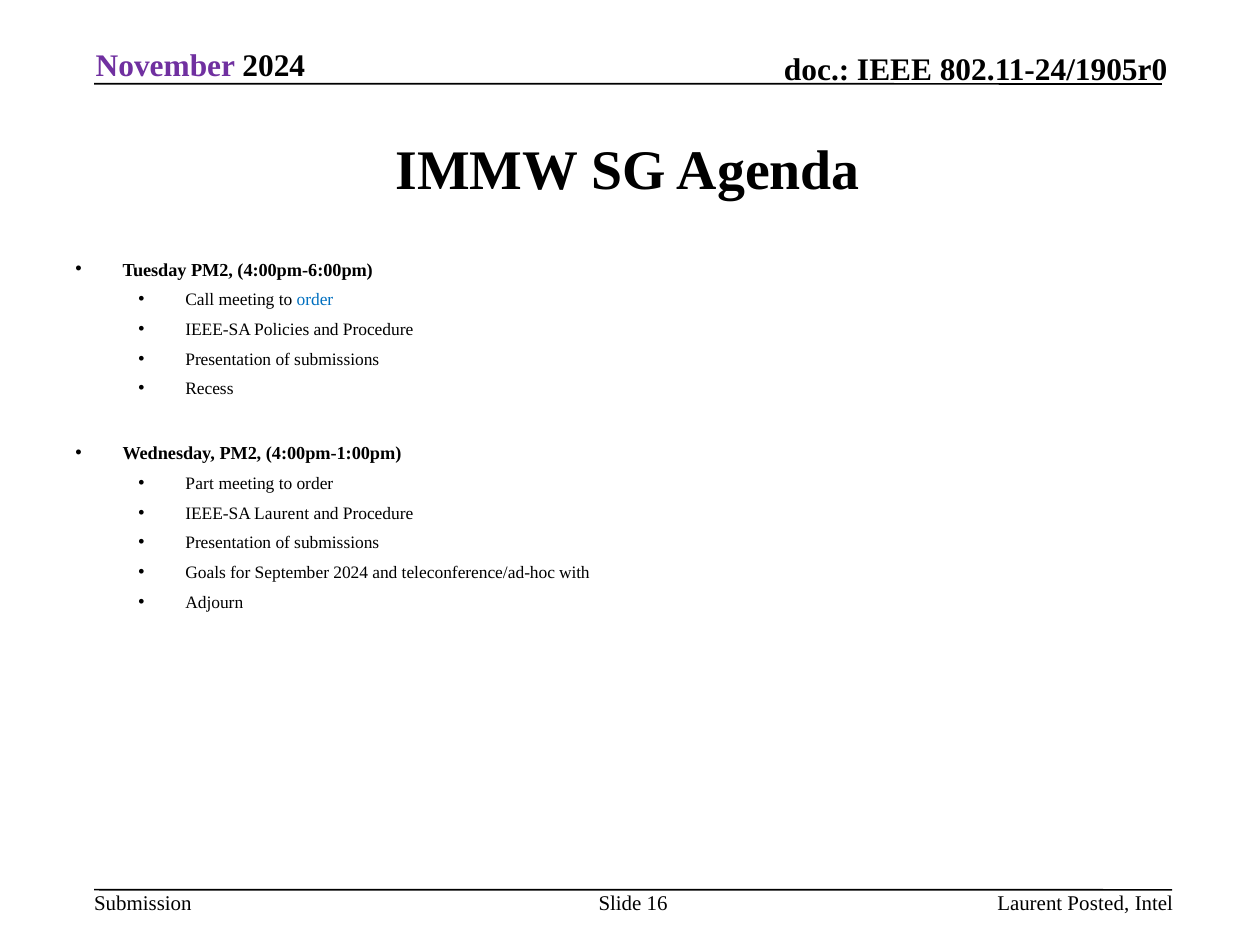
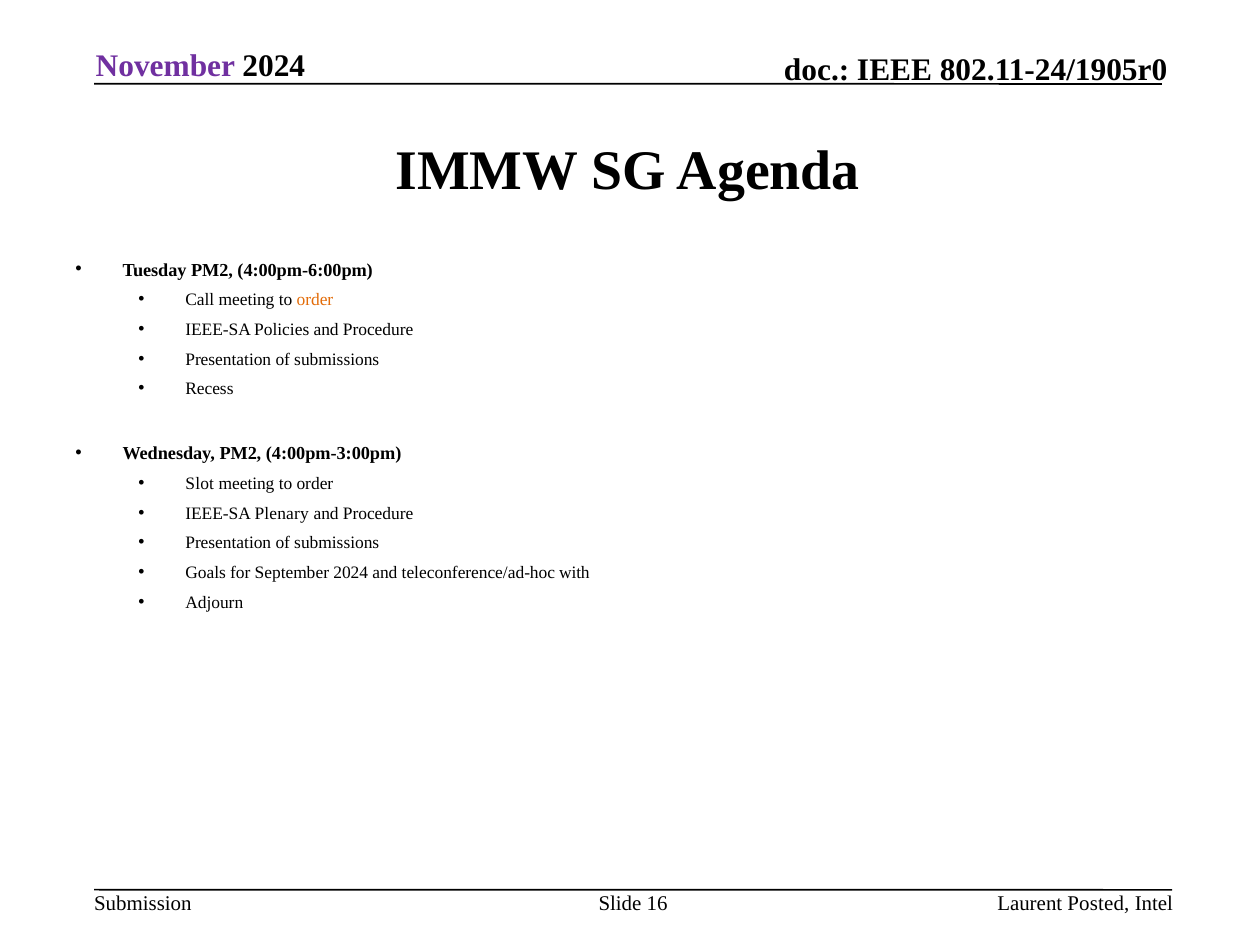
order at (315, 300) colour: blue -> orange
4:00pm-1:00pm: 4:00pm-1:00pm -> 4:00pm-3:00pm
Part: Part -> Slot
IEEE-SA Laurent: Laurent -> Plenary
